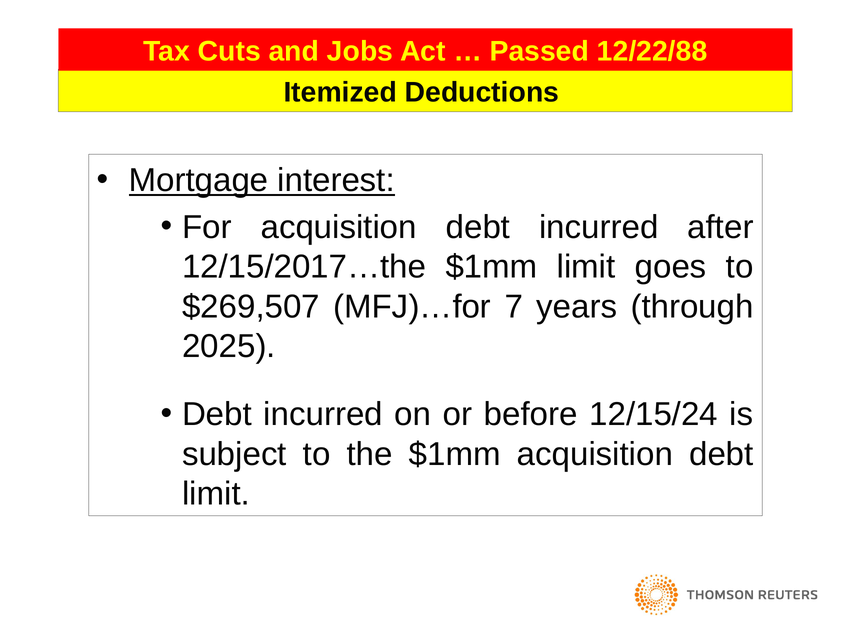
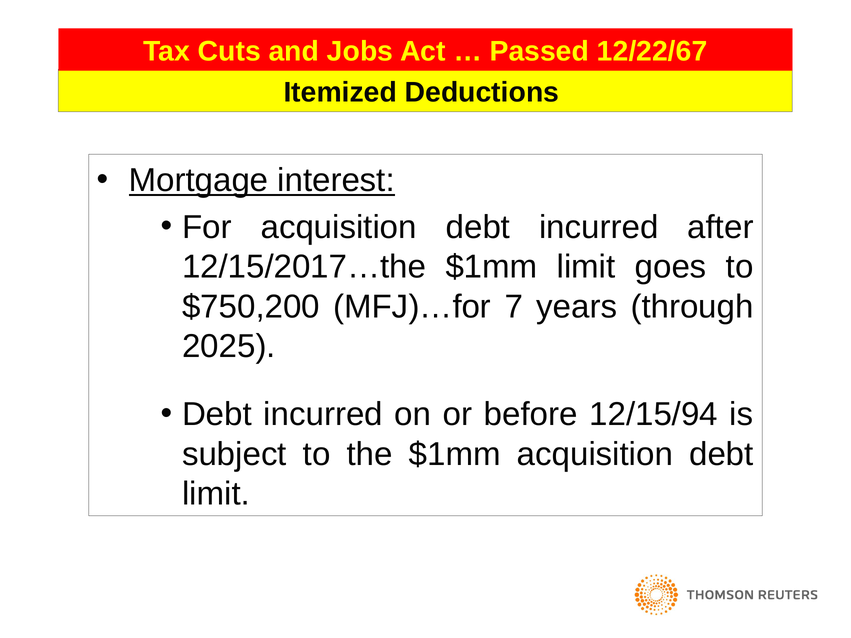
12/22/88: 12/22/88 -> 12/22/67
$269,507: $269,507 -> $750,200
12/15/24: 12/15/24 -> 12/15/94
